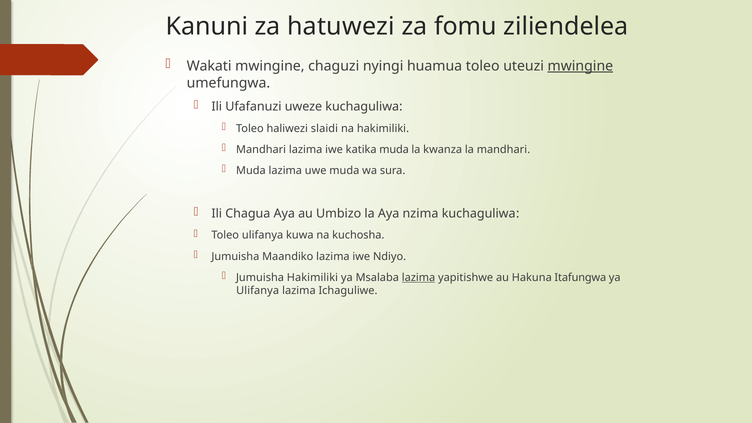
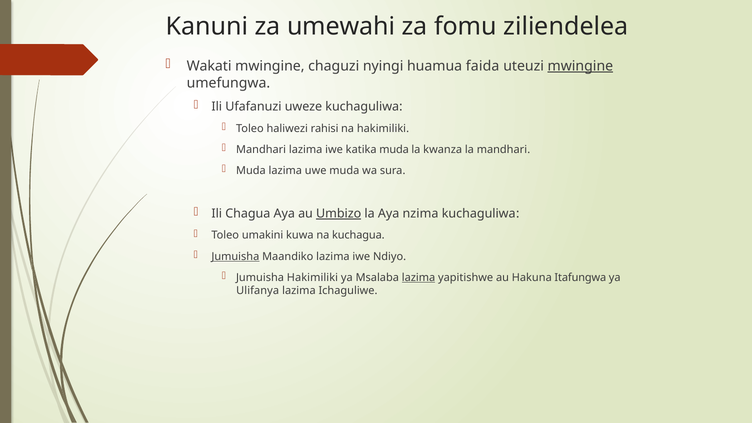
hatuwezi: hatuwezi -> umewahi
huamua toleo: toleo -> faida
slaidi: slaidi -> rahisi
Umbizo underline: none -> present
Toleo ulifanya: ulifanya -> umakini
kuchosha: kuchosha -> kuchagua
Jumuisha at (235, 256) underline: none -> present
